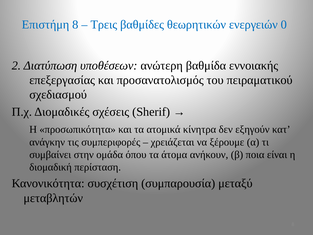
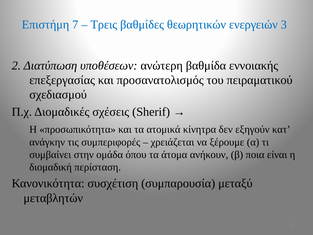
Επιστήμη 8: 8 -> 7
0: 0 -> 3
